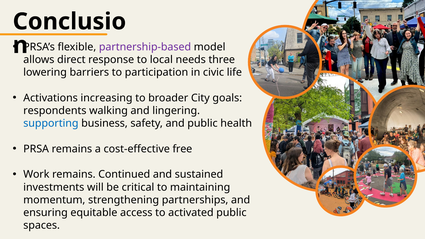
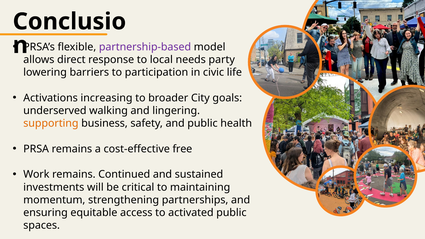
three: three -> party
respondents: respondents -> underserved
supporting colour: blue -> orange
